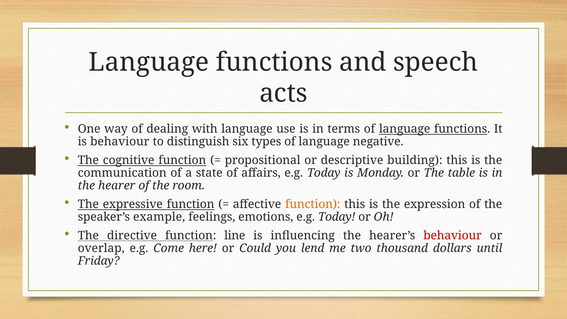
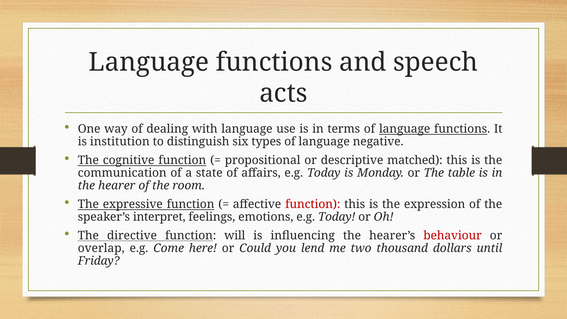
is behaviour: behaviour -> institution
building: building -> matched
function at (313, 204) colour: orange -> red
example: example -> interpret
line: line -> will
